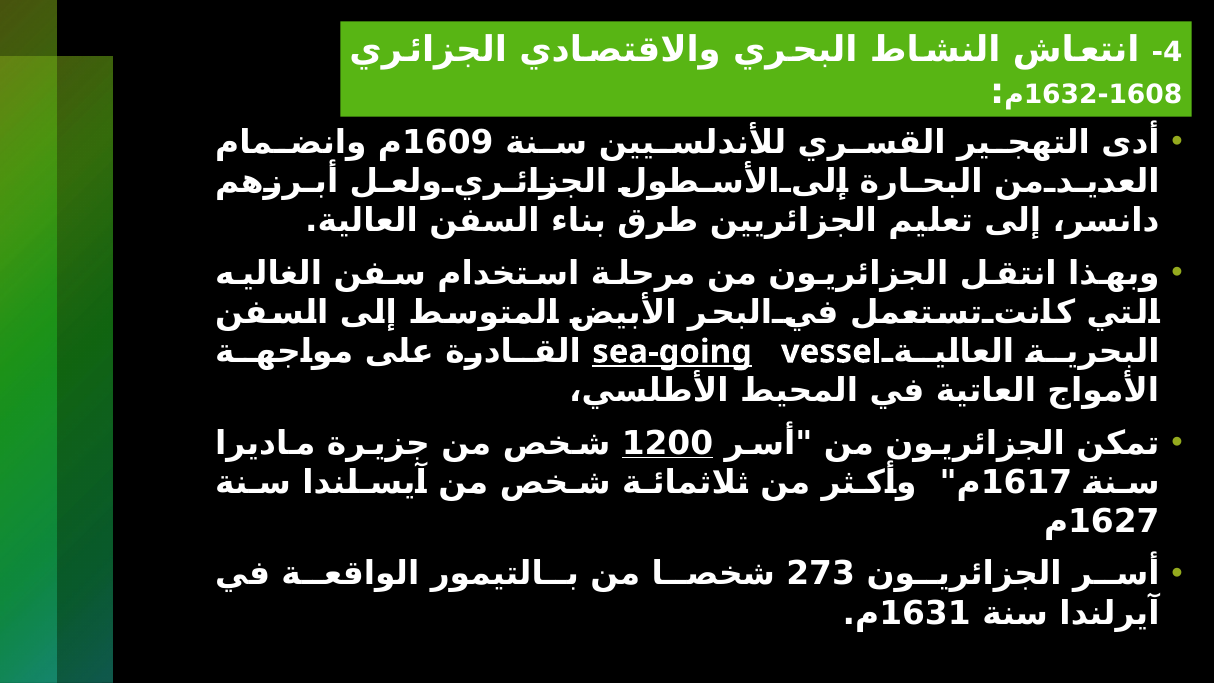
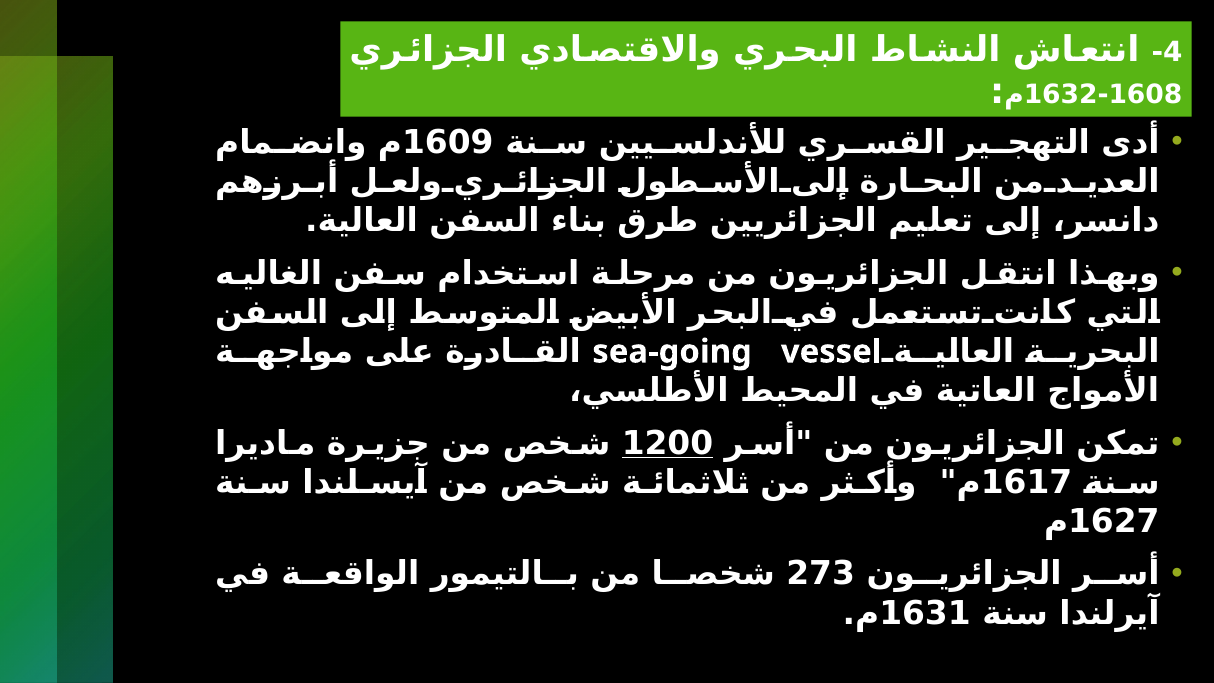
sea-going underline: present -> none
